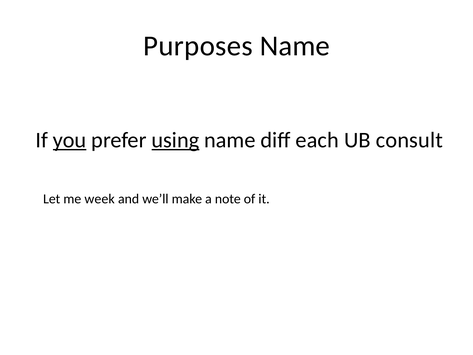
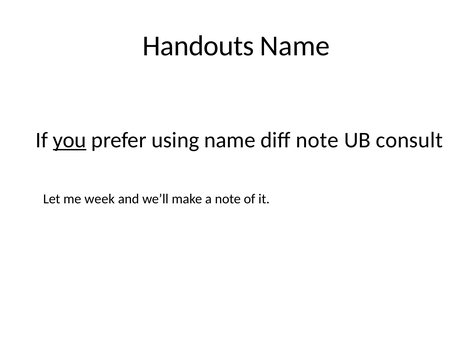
Purposes: Purposes -> Handouts
using underline: present -> none
diff each: each -> note
